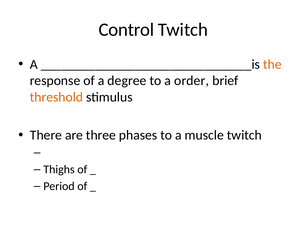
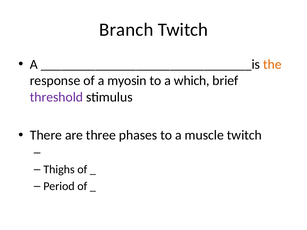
Control: Control -> Branch
degree: degree -> myosin
order: order -> which
threshold colour: orange -> purple
